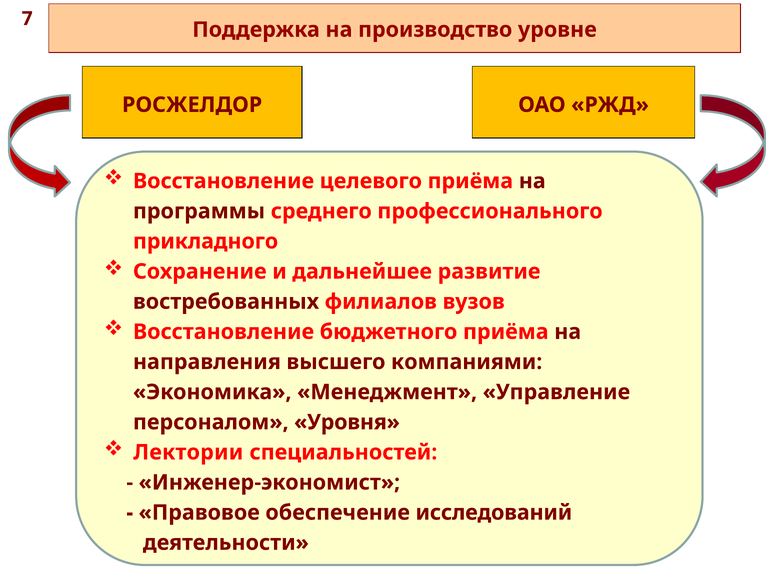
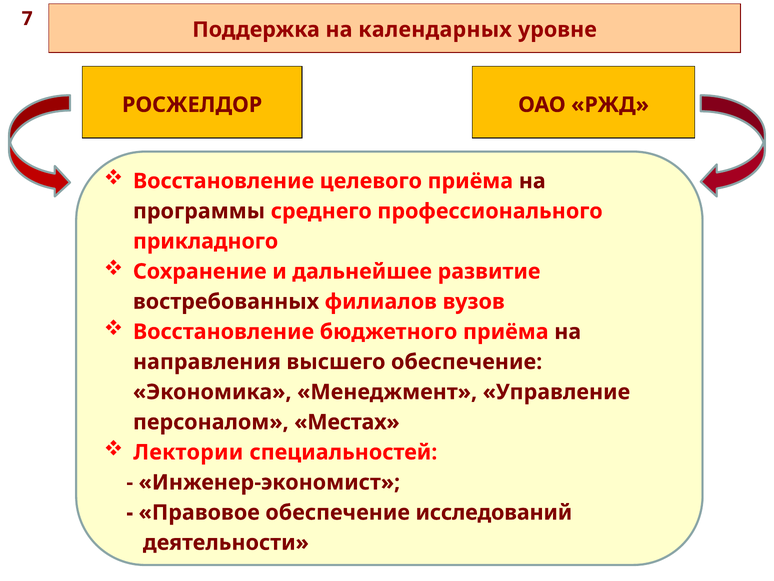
производство: производство -> календарных
высшего компаниями: компаниями -> обеспечение
Уровня: Уровня -> Местах
